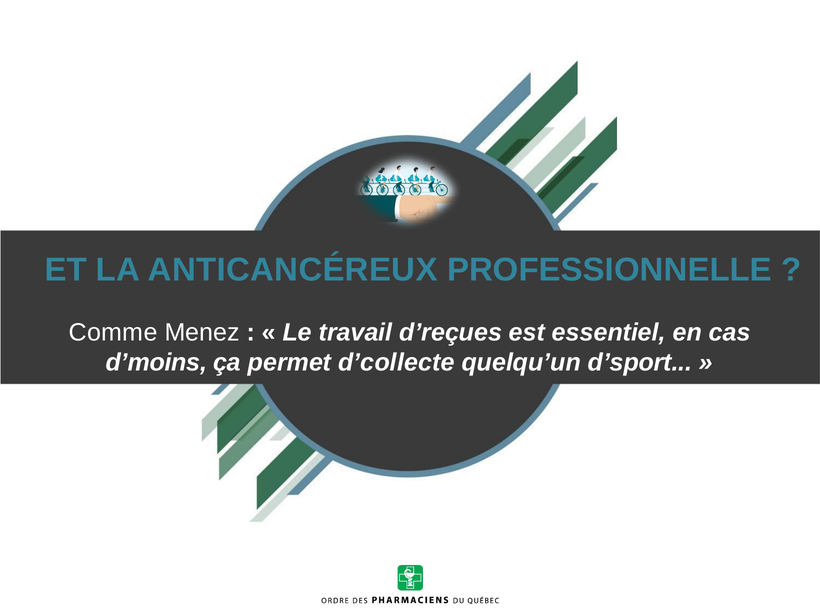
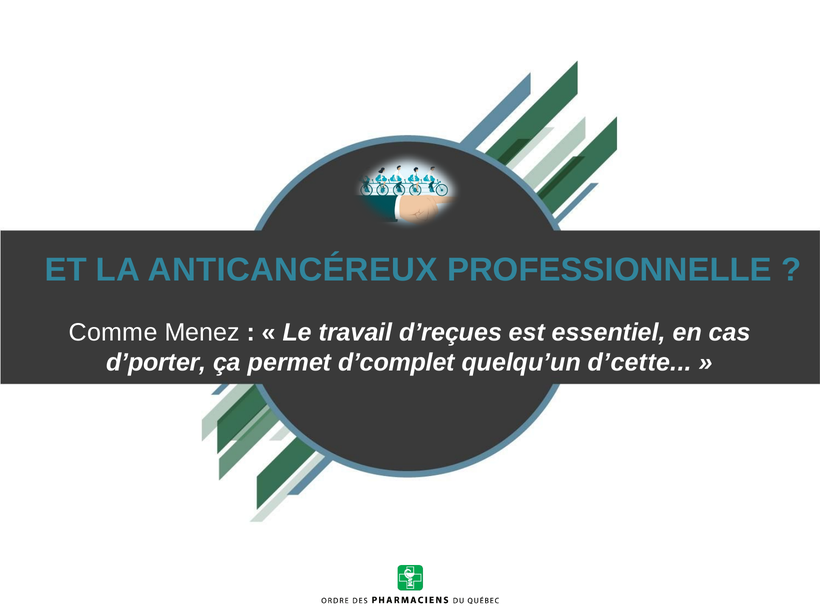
d’moins: d’moins -> d’porter
d’collecte: d’collecte -> d’complet
d’sport: d’sport -> d’cette
